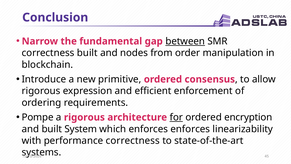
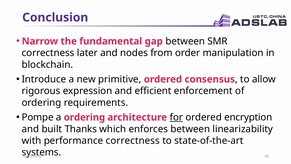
between at (185, 41) underline: present -> none
correctness built: built -> later
a rigorous: rigorous -> ordering
System: System -> Thanks
enforces enforces: enforces -> between
